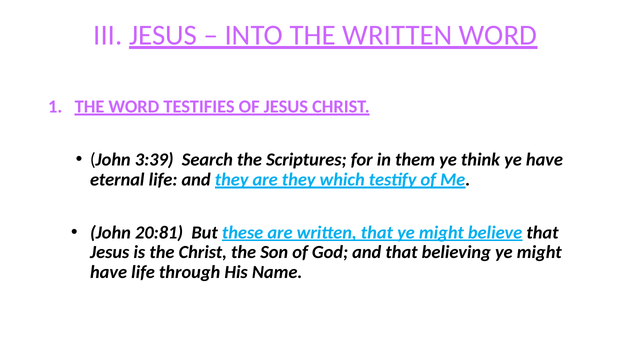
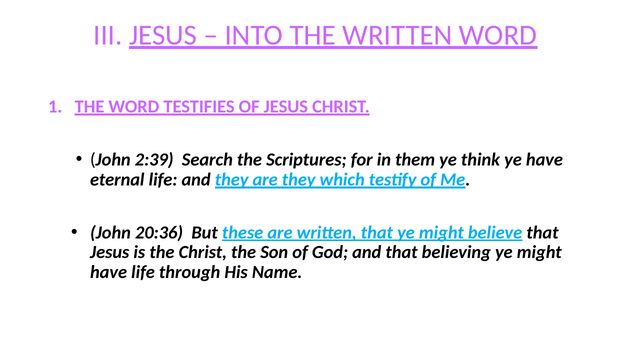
3:39: 3:39 -> 2:39
20:81: 20:81 -> 20:36
